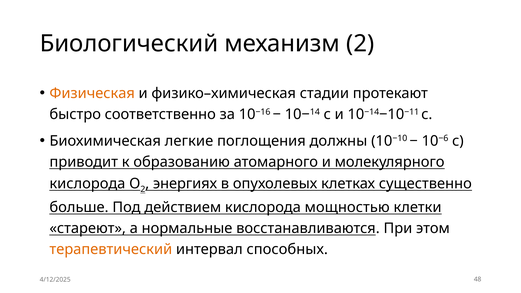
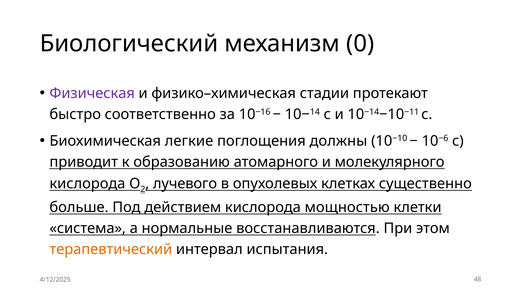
механизм 2: 2 -> 0
Физическая colour: orange -> purple
энергиях: энергиях -> лучевого
стареют: стареют -> система
способных: способных -> испытания
